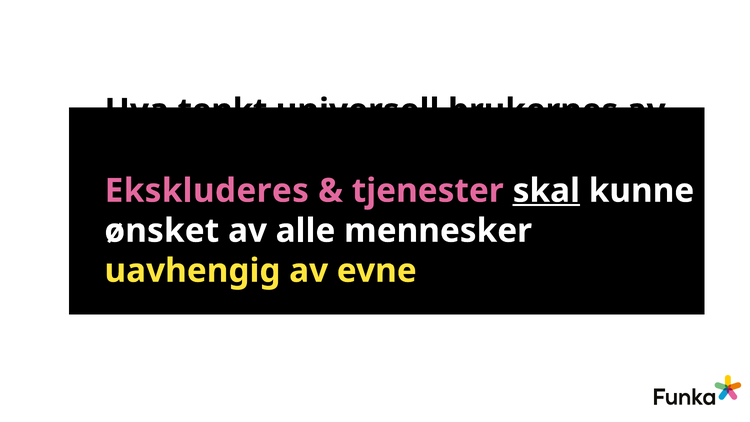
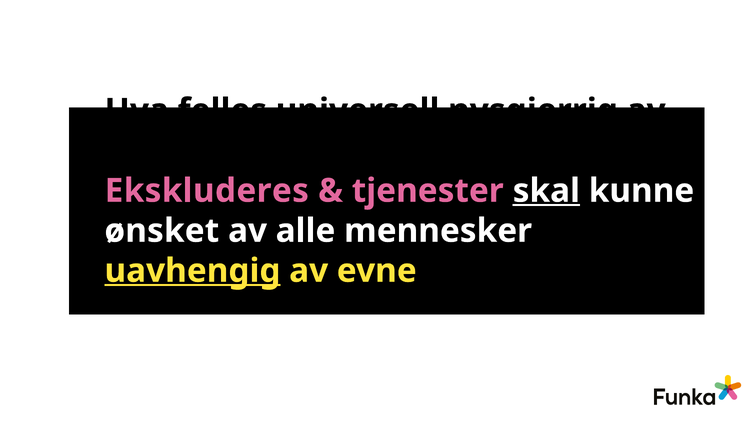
tenkt: tenkt -> felles
brukernes: brukernes -> nysgjerrig
uavhengig underline: none -> present
